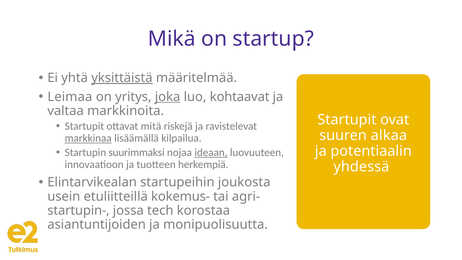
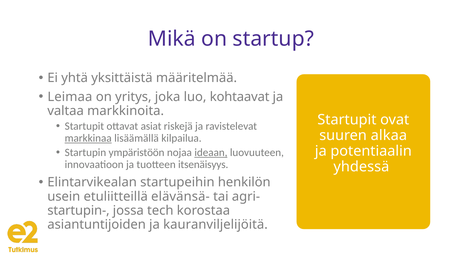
yksittäistä underline: present -> none
joka underline: present -> none
mitä: mitä -> asiat
suurimmaksi: suurimmaksi -> ympäristöön
herkempiä: herkempiä -> itsenäisyys
joukosta: joukosta -> henkilön
kokemus-: kokemus- -> elävänsä-
monipuolisuutta: monipuolisuutta -> kauranviljelijöitä
